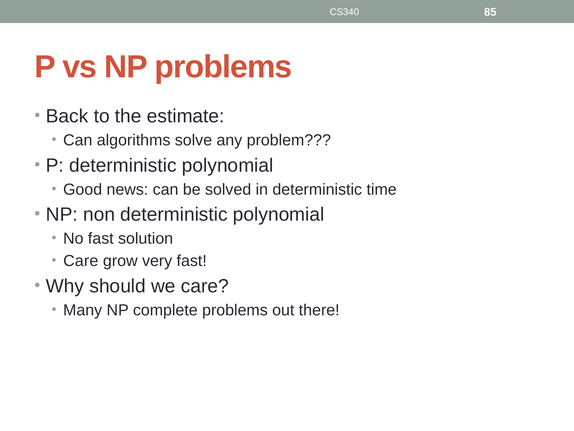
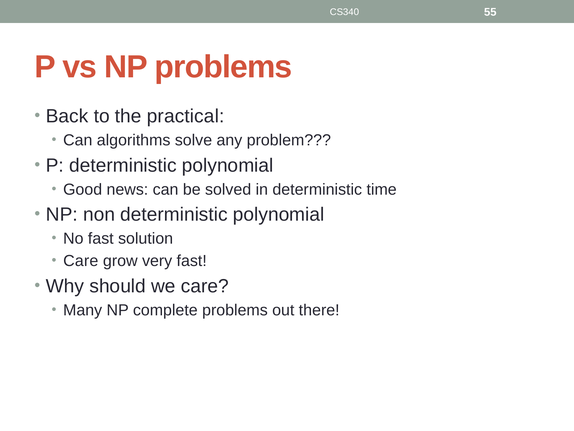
85: 85 -> 55
estimate: estimate -> practical
